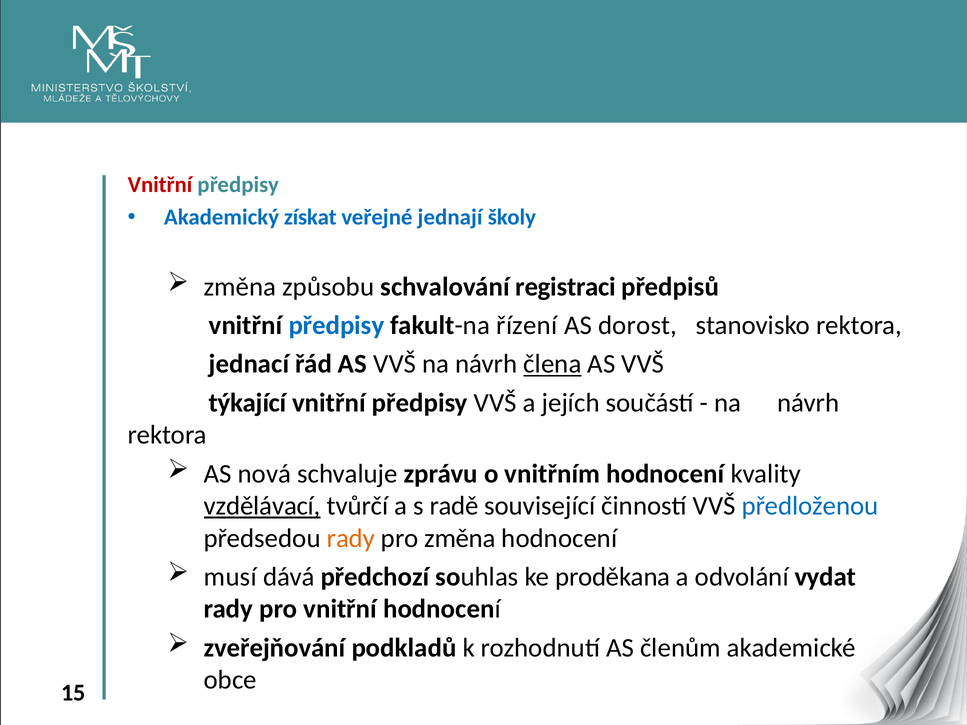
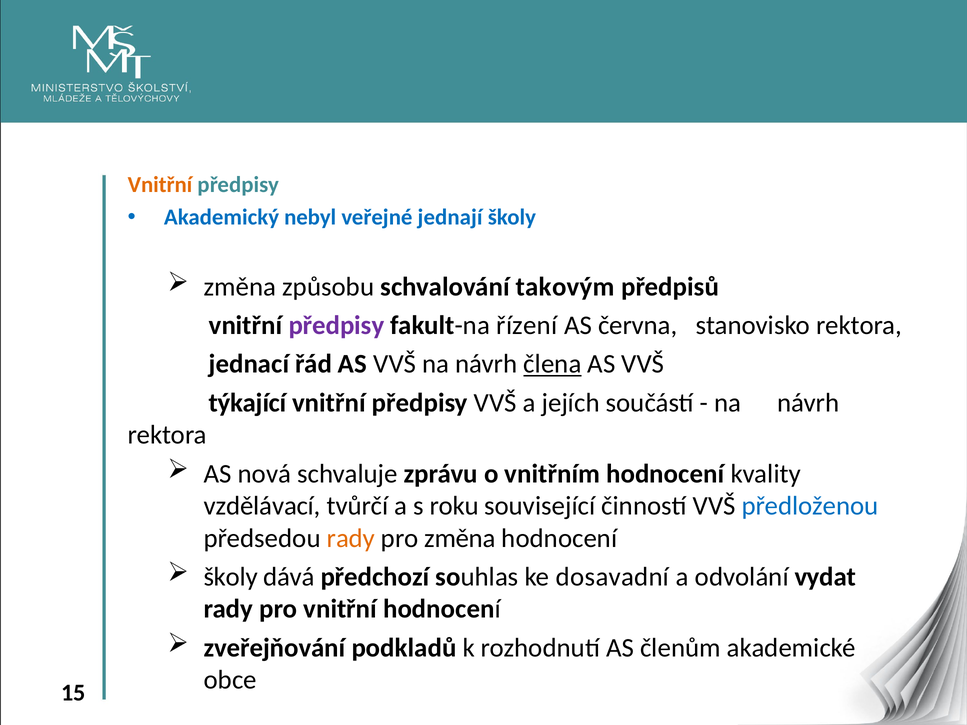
Vnitřní at (160, 185) colour: red -> orange
získat: získat -> nebyl
registraci: registraci -> takovým
předpisy at (336, 326) colour: blue -> purple
dorost: dorost -> června
vzdělávací underline: present -> none
radě: radě -> roku
musí at (230, 577): musí -> školy
proděkana: proděkana -> dosavadní
